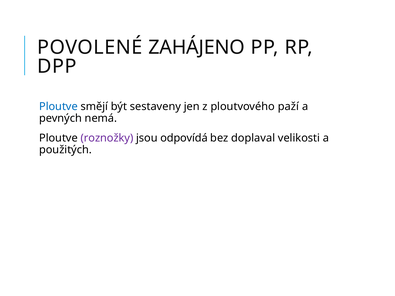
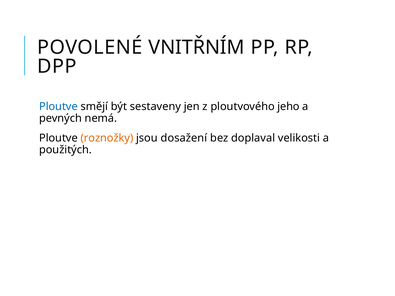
ZAHÁJENO: ZAHÁJENO -> VNITŘNÍM
paží: paží -> jeho
roznožky colour: purple -> orange
odpovídá: odpovídá -> dosažení
